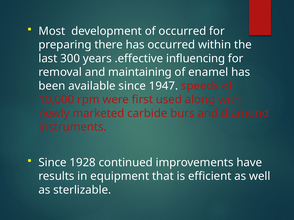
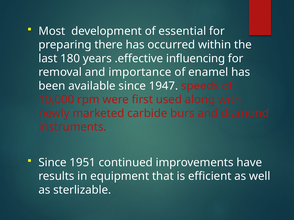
of occurred: occurred -> essential
300: 300 -> 180
maintaining: maintaining -> importance
1928: 1928 -> 1951
